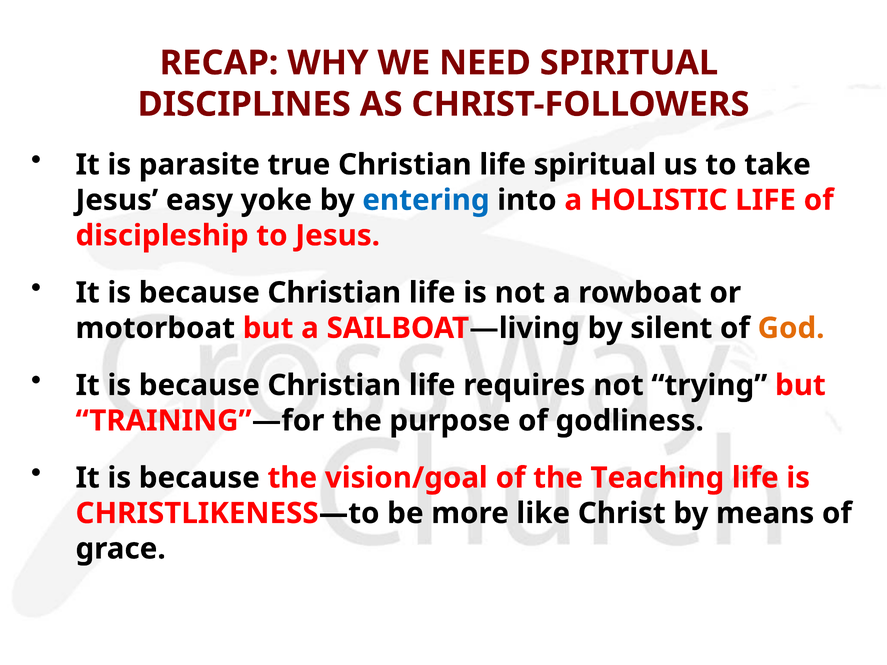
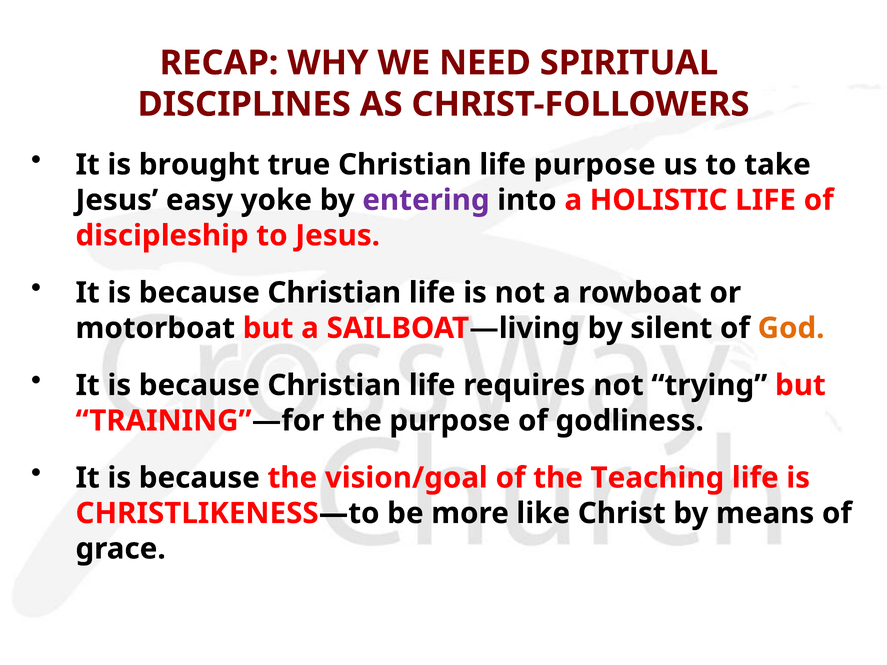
parasite: parasite -> brought
life spiritual: spiritual -> purpose
entering colour: blue -> purple
